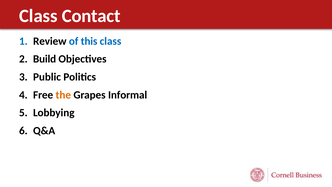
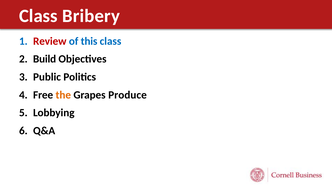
Contact: Contact -> Bribery
Review colour: black -> red
Informal: Informal -> Produce
